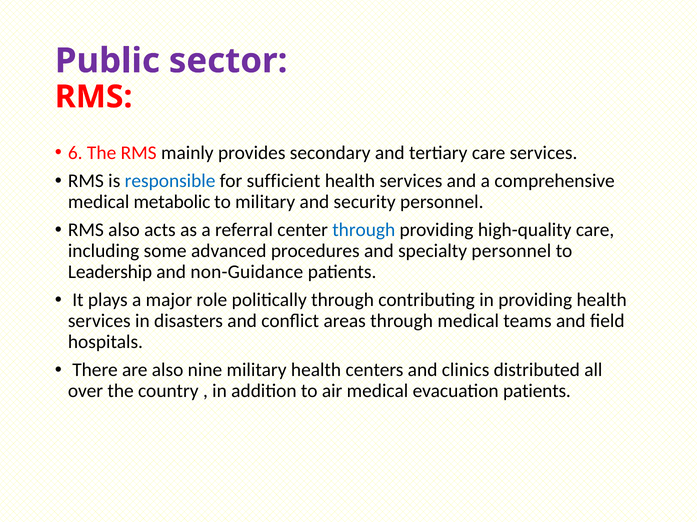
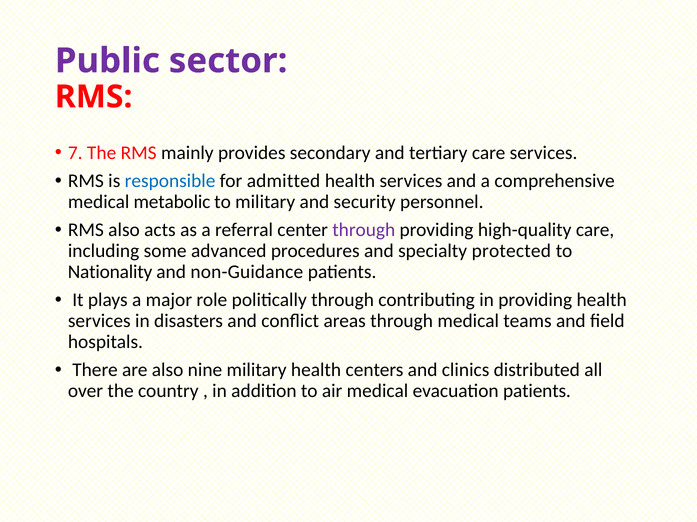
6: 6 -> 7
sufficient: sufficient -> admitted
through at (364, 230) colour: blue -> purple
specialty personnel: personnel -> protected
Leadership: Leadership -> Nationality
